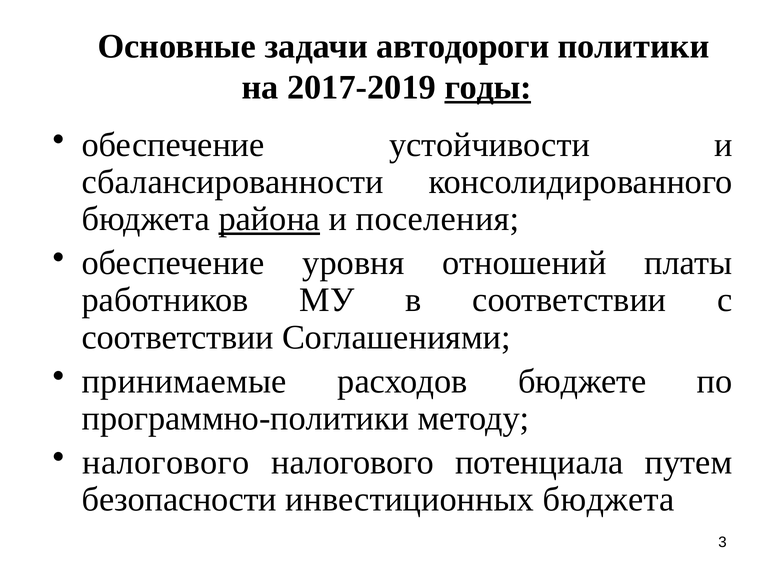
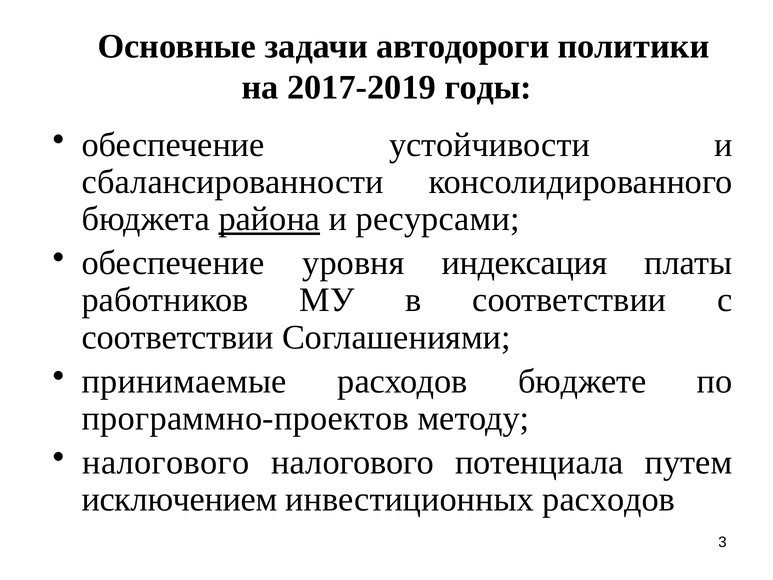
годы underline: present -> none
поселения: поселения -> ресурсами
отношений: отношений -> индексация
программно-политики: программно-политики -> программно-проектов
безопасности: безопасности -> исключением
инвестиционных бюджета: бюджета -> расходов
